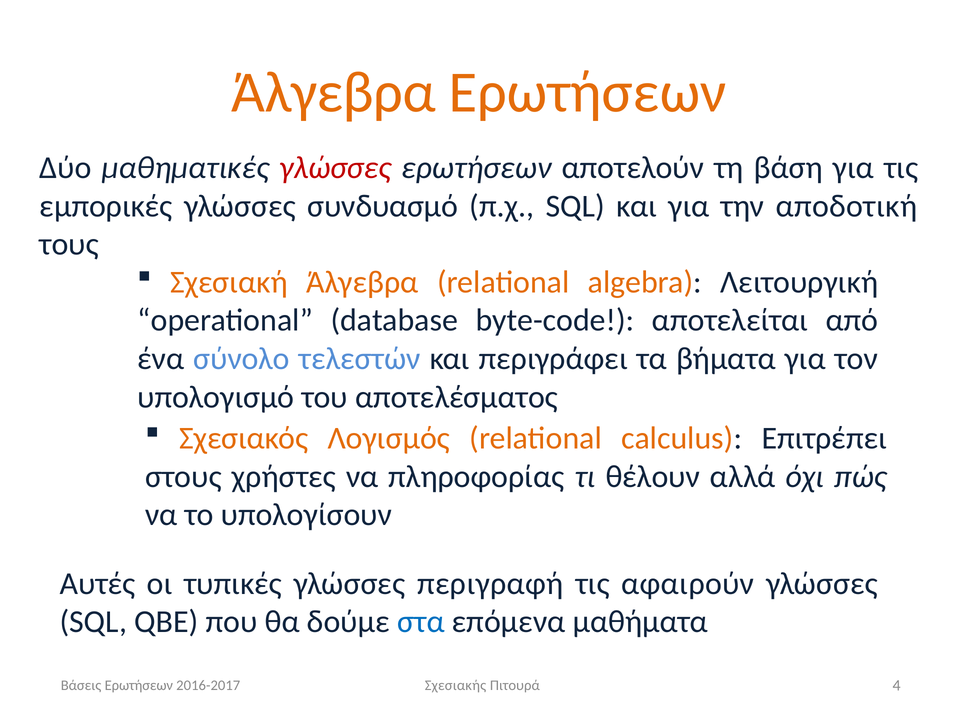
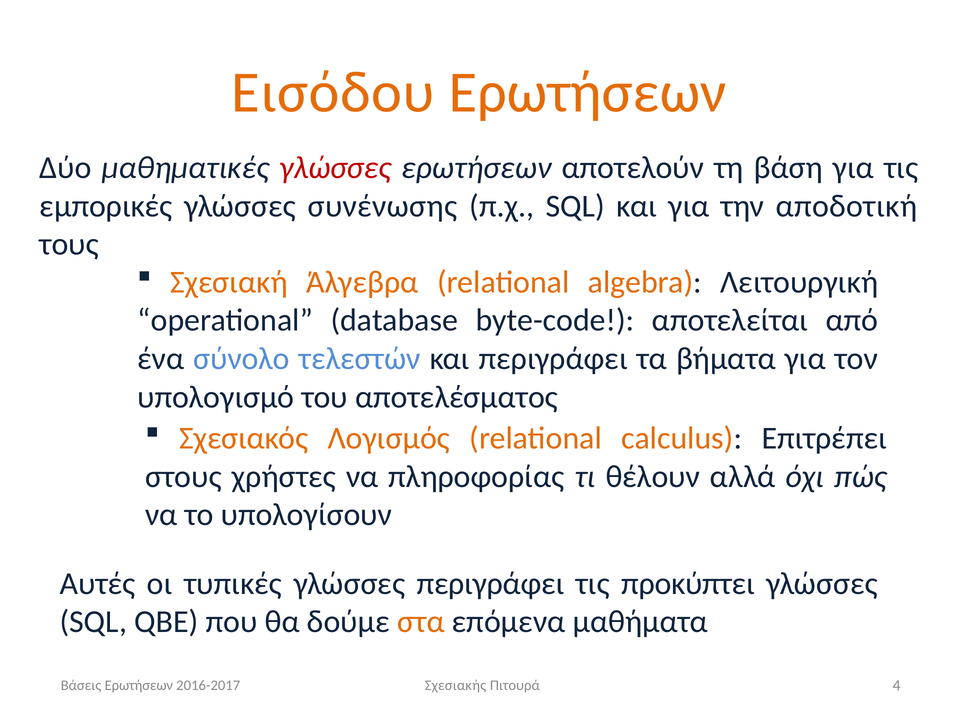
Άλγεβρα at (333, 93): Άλγεβρα -> Εισόδου
συνδυασμό: συνδυασμό -> συνένωσης
γλώσσες περιγραφή: περιγραφή -> περιγράφει
αφαιρούν: αφαιρούν -> προκύπτει
στα colour: blue -> orange
